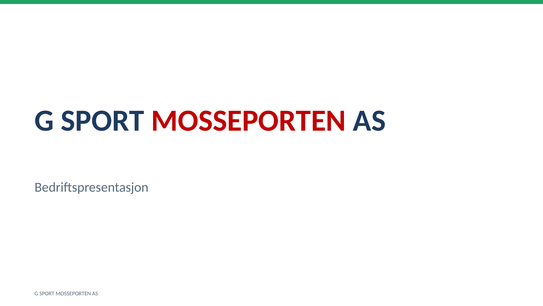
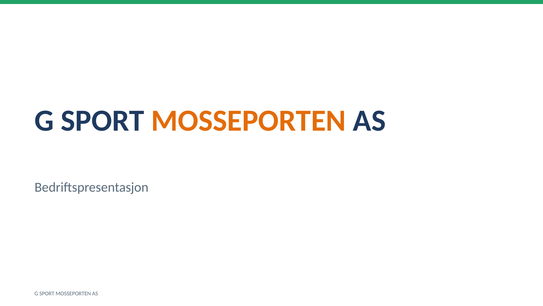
MOSSEPORTEN at (249, 120) colour: red -> orange
